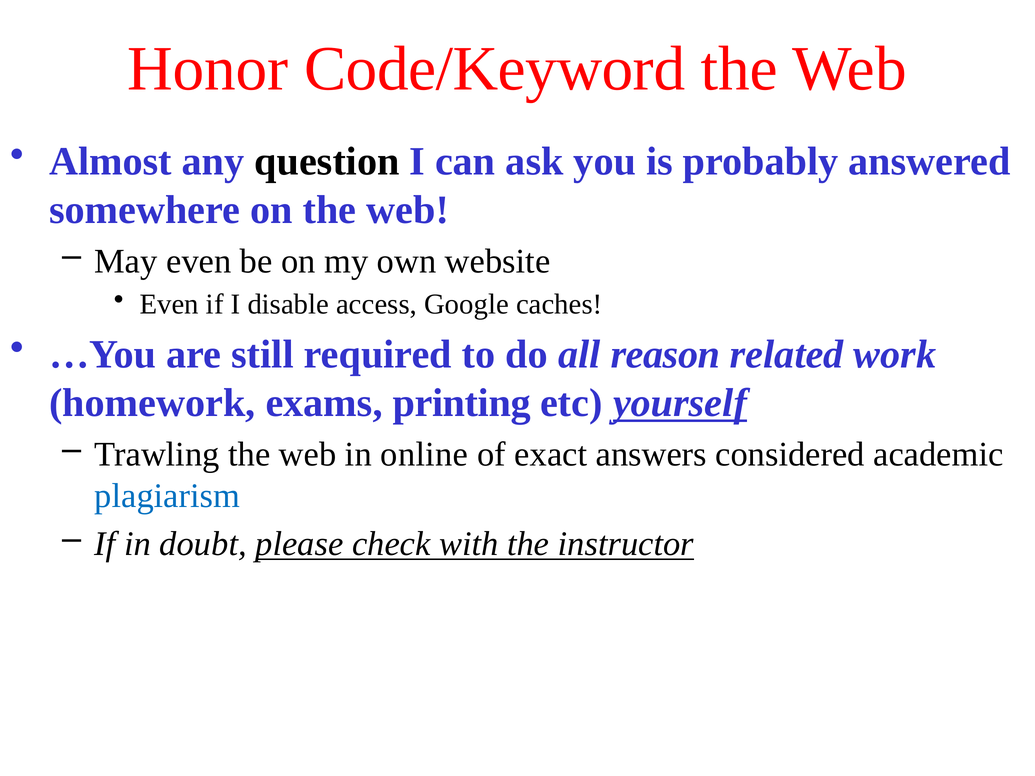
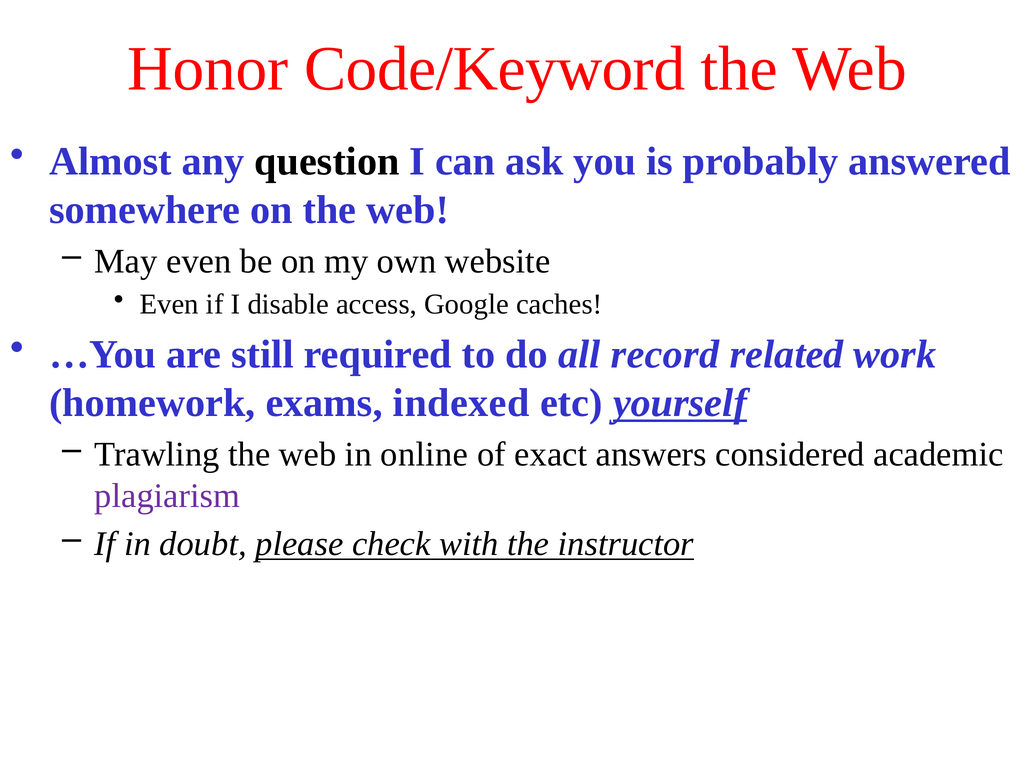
reason: reason -> record
printing: printing -> indexed
plagiarism colour: blue -> purple
